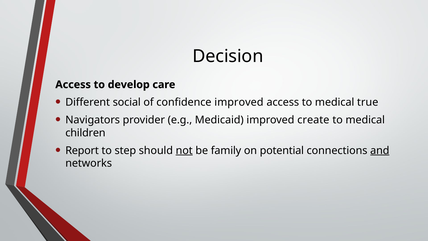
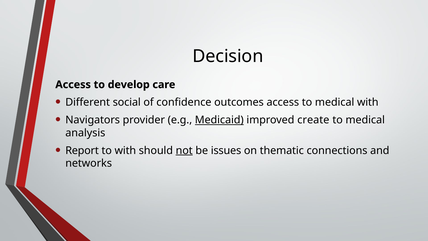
confidence improved: improved -> outcomes
medical true: true -> with
Medicaid underline: none -> present
children: children -> analysis
to step: step -> with
family: family -> issues
potential: potential -> thematic
and underline: present -> none
